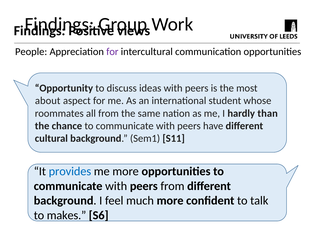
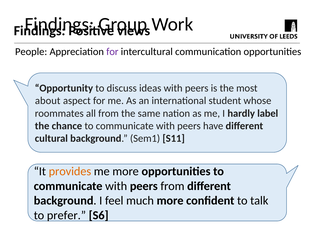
than: than -> label
provides colour: blue -> orange
makes: makes -> prefer
